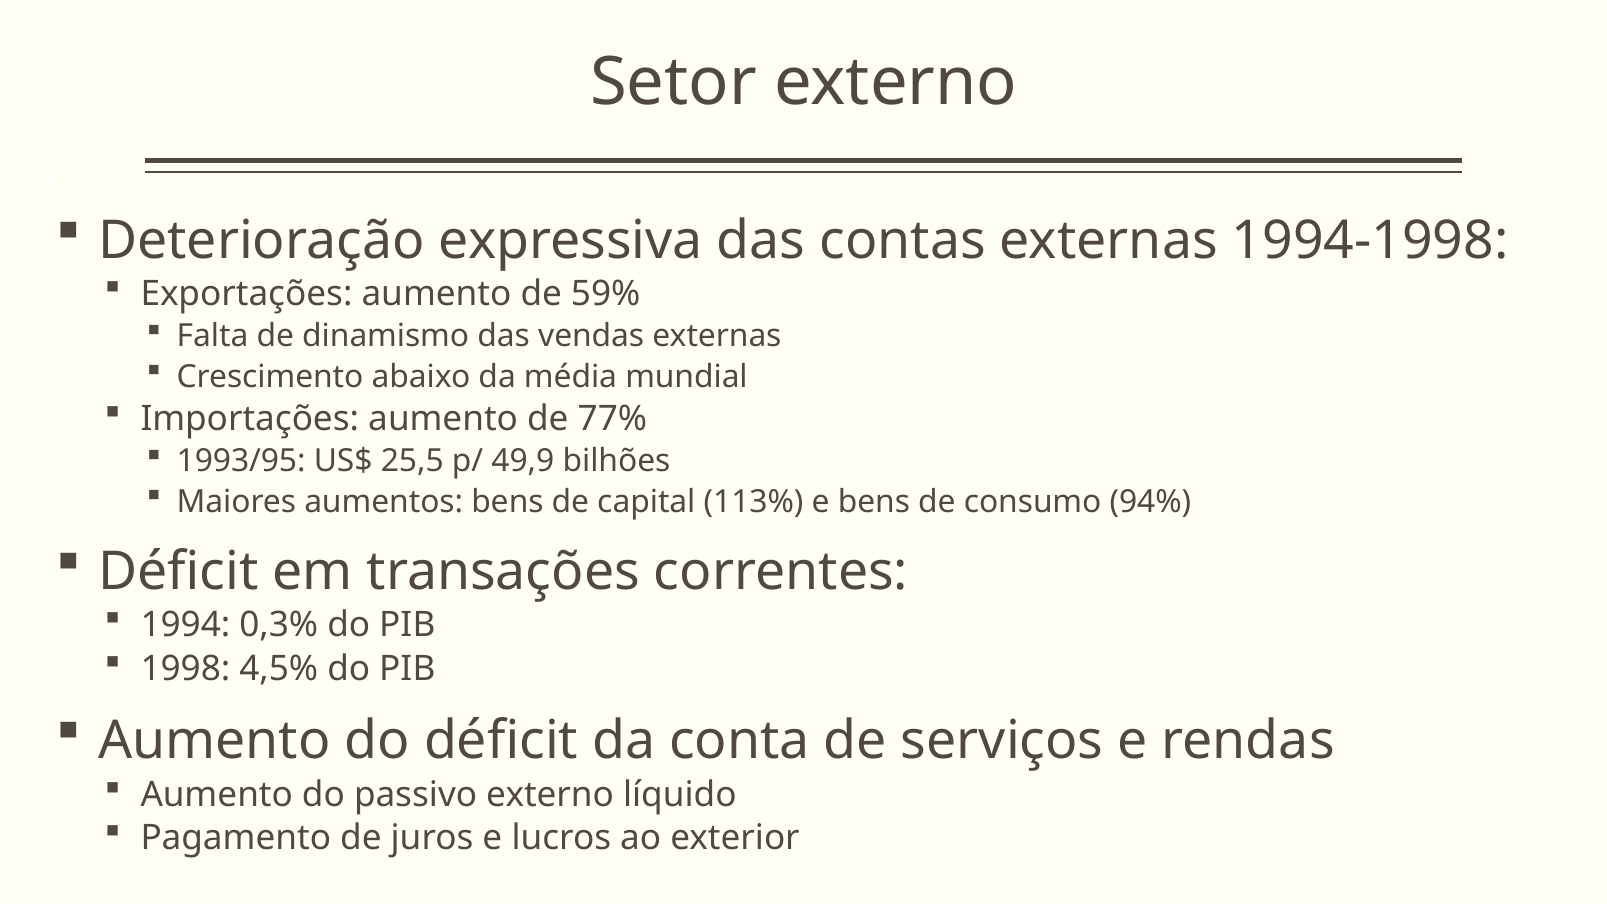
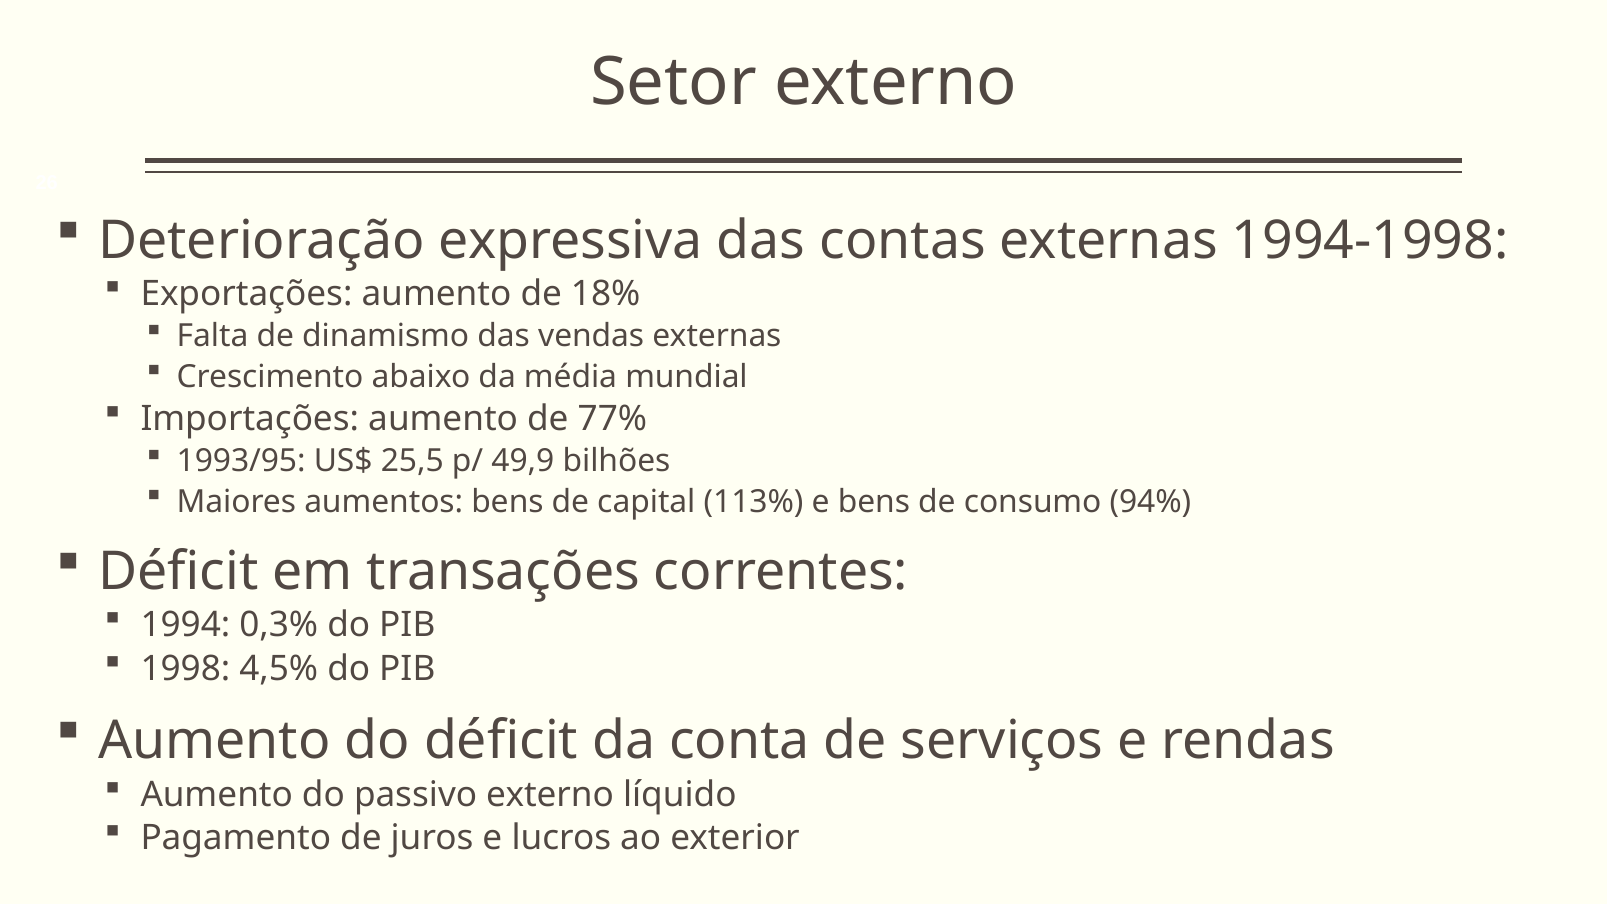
59%: 59% -> 18%
